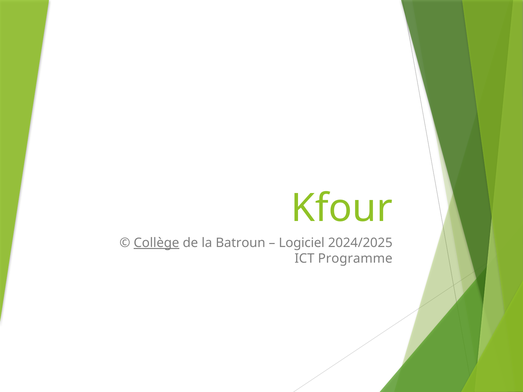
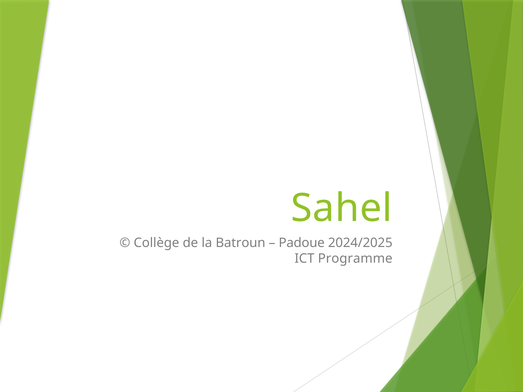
Kfour: Kfour -> Sahel
Collège underline: present -> none
Logiciel: Logiciel -> Padoue
